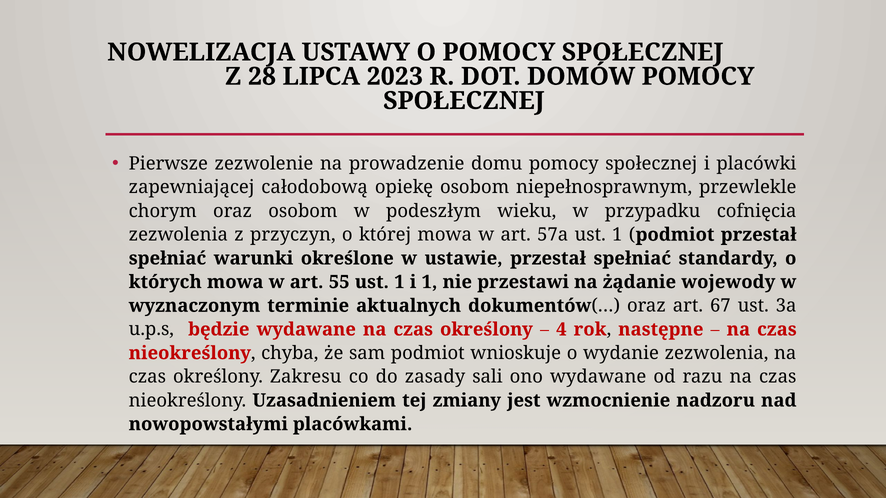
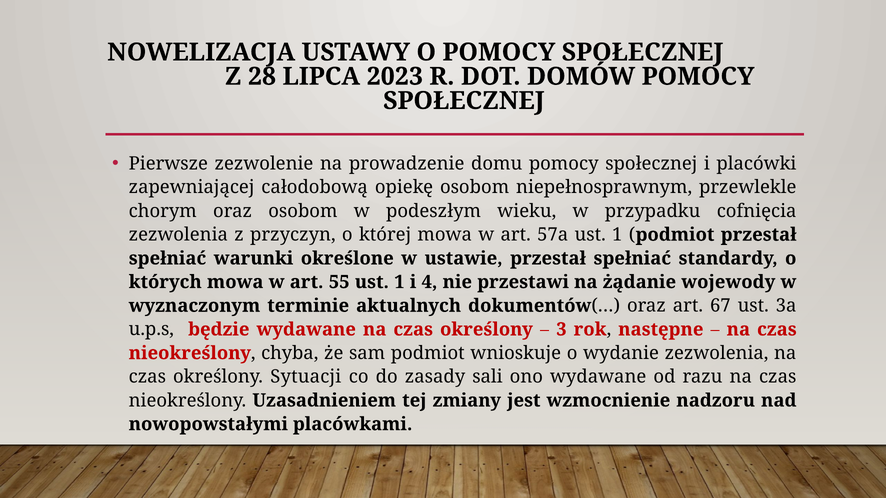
i 1: 1 -> 4
4: 4 -> 3
Zakresu: Zakresu -> Sytuacji
